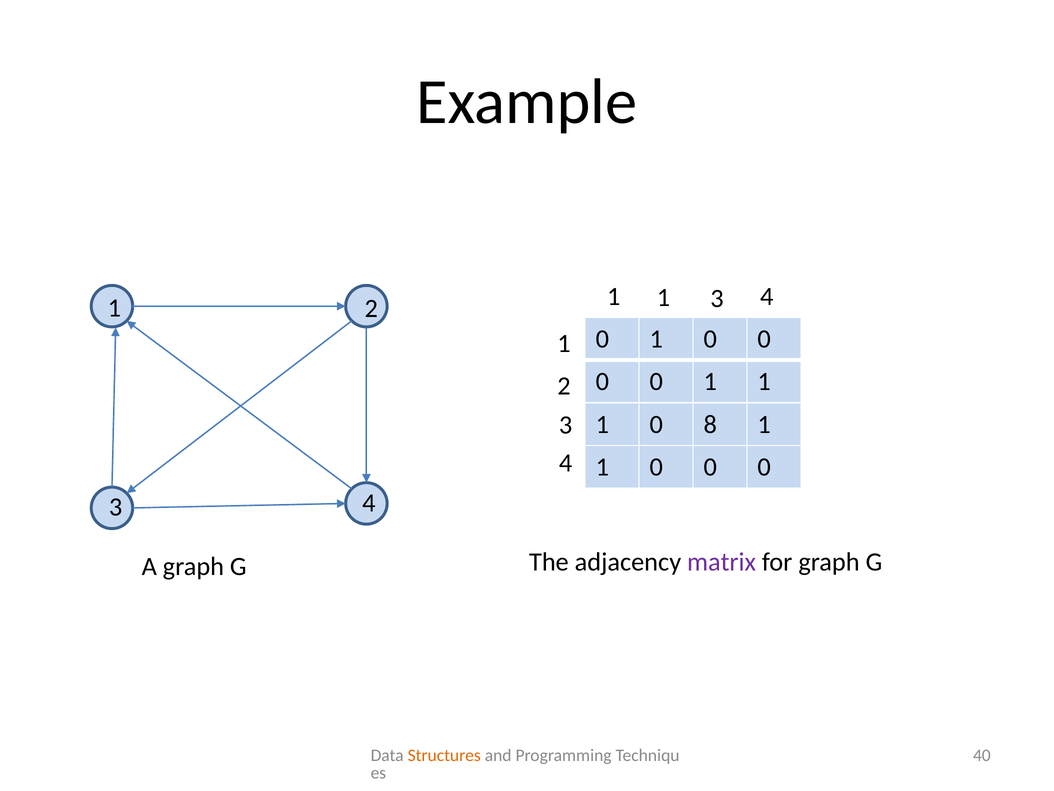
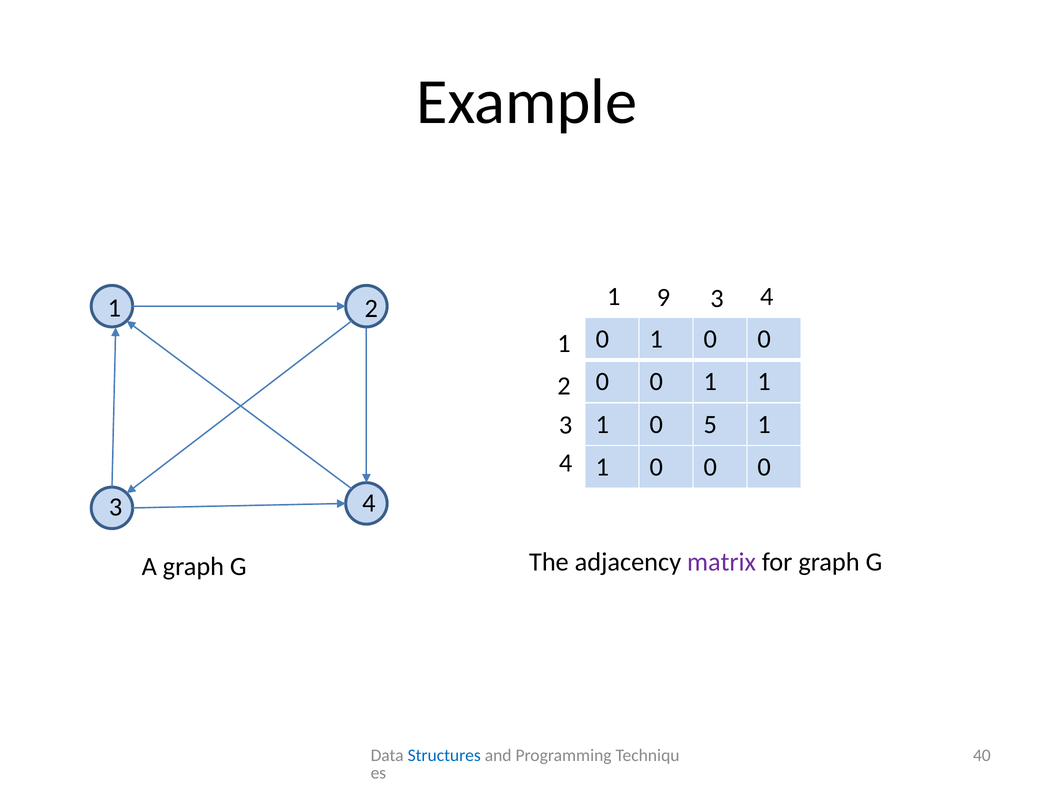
1 at (664, 297): 1 -> 9
8: 8 -> 5
Structures colour: orange -> blue
